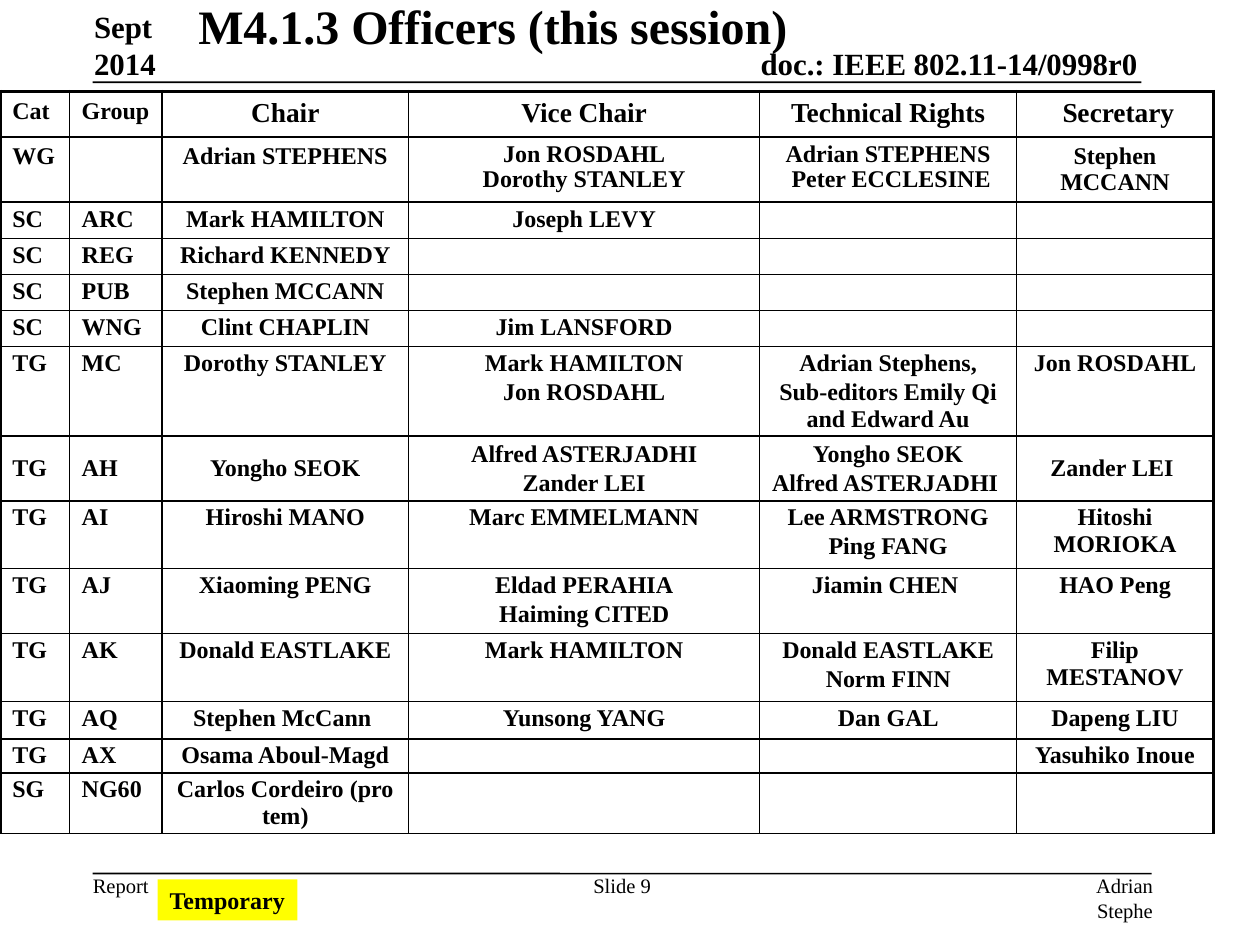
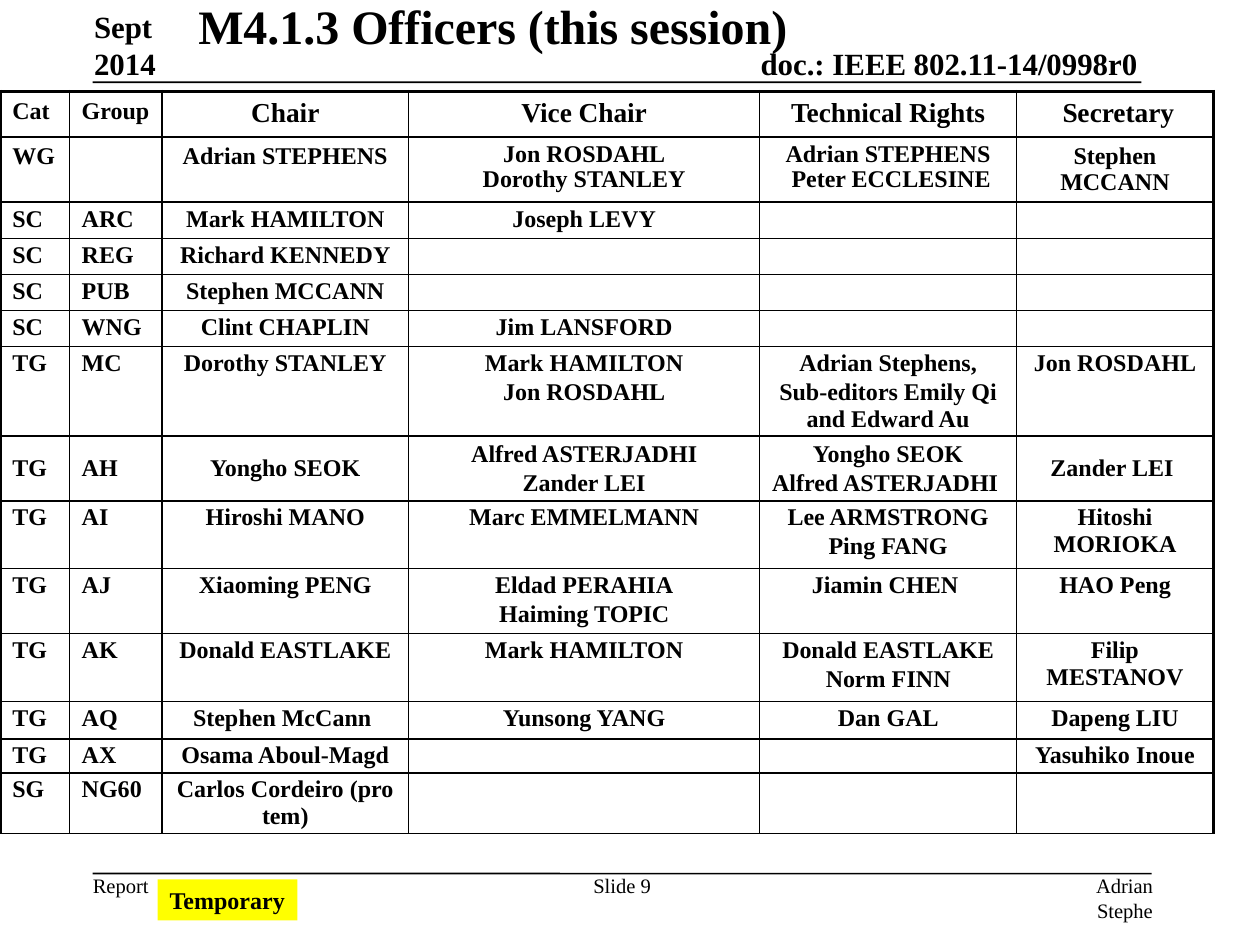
CITED: CITED -> TOPIC
